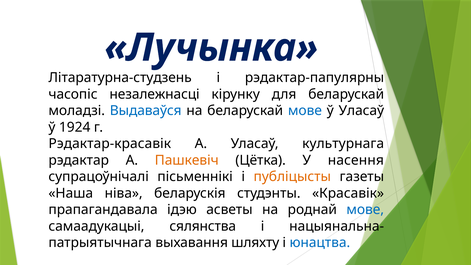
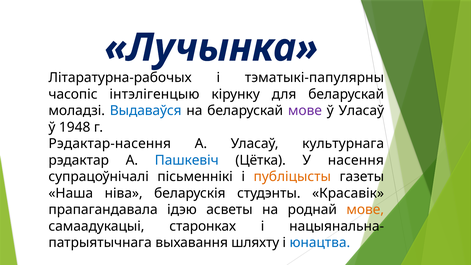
Літаратурна-студзень: Літаратурна-студзень -> Літаратурна-рабочых
рэдактар-папулярны: рэдактар-папулярны -> тэматыкі-папулярны
незалежнасці: незалежнасці -> інтэлігенцыю
мове at (305, 111) colour: blue -> purple
1924: 1924 -> 1948
Рэдактар-красавік: Рэдактар-красавік -> Рэдактар-насення
Пашкевіч colour: orange -> blue
мове at (365, 210) colour: blue -> orange
сялянства: сялянства -> старонках
